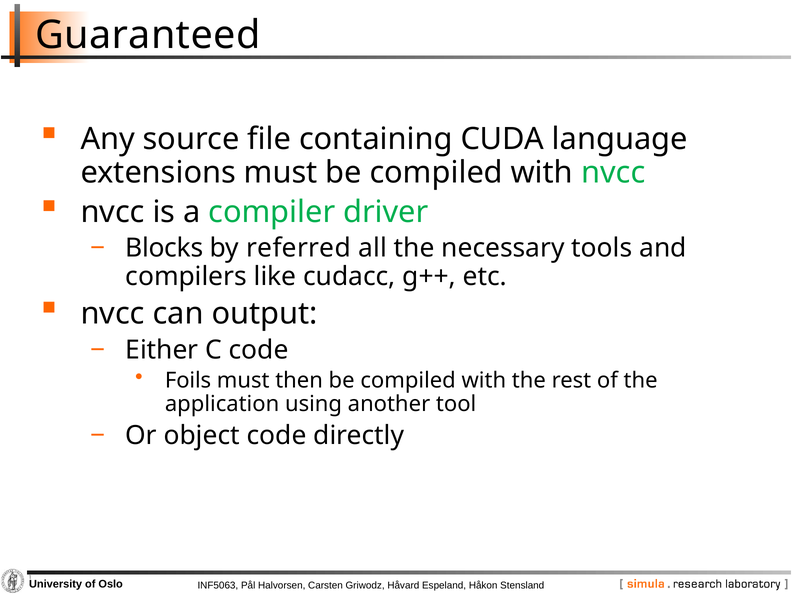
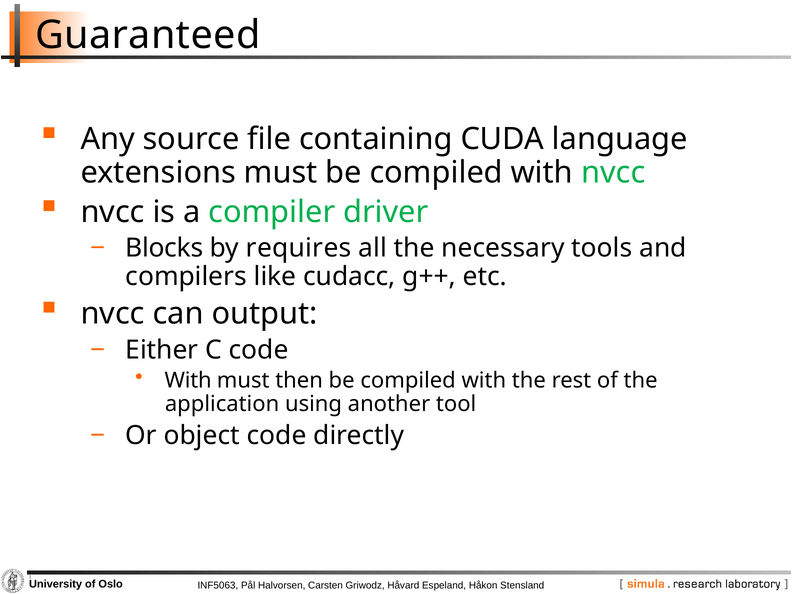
referred: referred -> requires
Foils at (188, 380): Foils -> With
